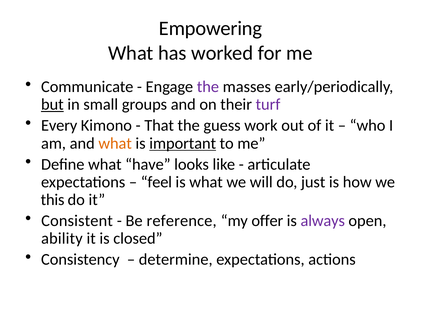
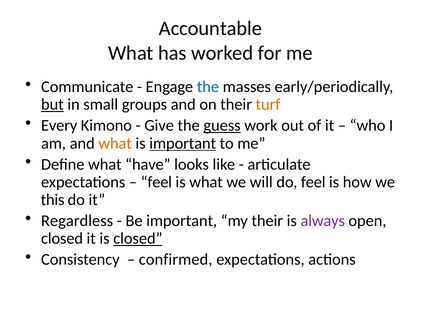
Empowering: Empowering -> Accountable
the at (208, 87) colour: purple -> blue
turf colour: purple -> orange
That: That -> Give
guess underline: none -> present
do just: just -> feel
Consistent: Consistent -> Regardless
Be reference: reference -> important
my offer: offer -> their
ability at (62, 238): ability -> closed
closed at (138, 238) underline: none -> present
determine: determine -> confirmed
